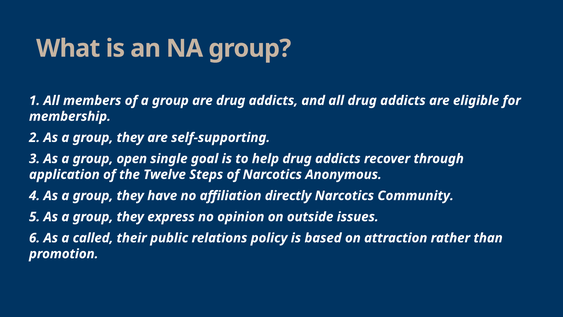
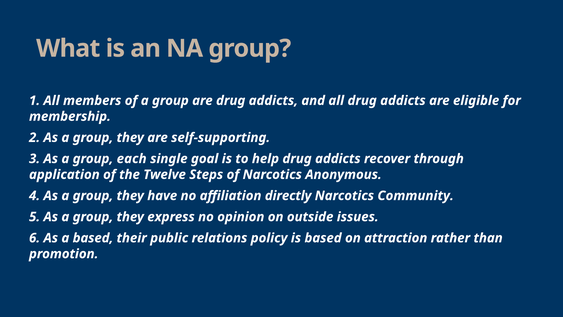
open: open -> each
a called: called -> based
